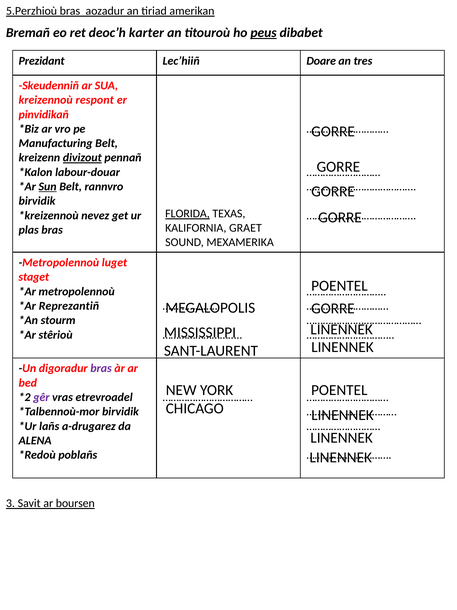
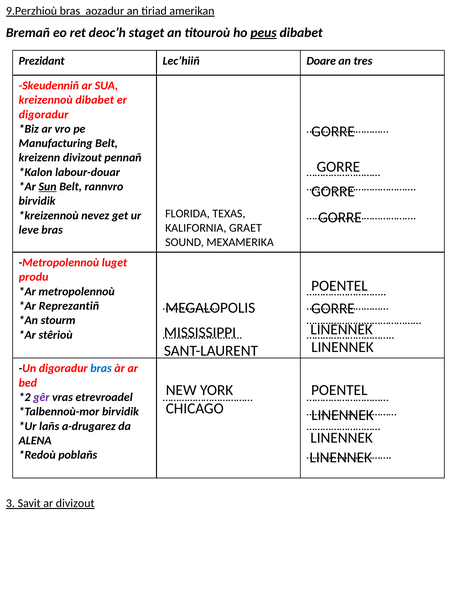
5.Perzhioù: 5.Perzhioù -> 9.Perzhioù
karter: karter -> staget
kreizennoù respont: respont -> dibabet
pinvidikañ at (44, 114): pinvidikañ -> digoradur
divizout at (82, 158) underline: present -> none
FLORIDA underline: present -> none
plas: plas -> leve
staget: staget -> produ
bras at (101, 368) colour: purple -> blue
ar boursen: boursen -> divizout
